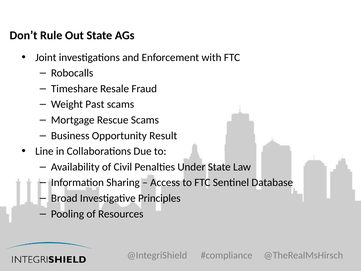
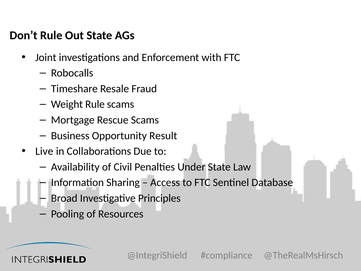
Weight Past: Past -> Rule
Line: Line -> Live
